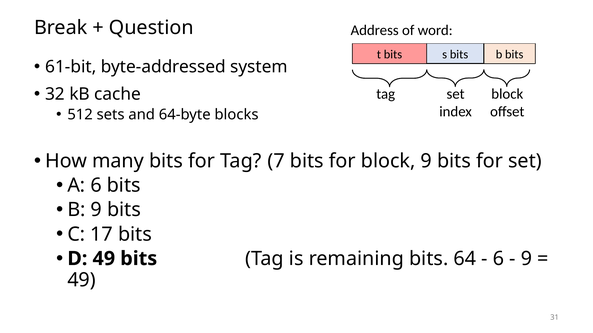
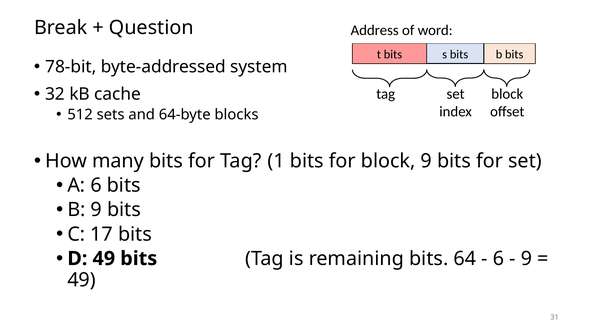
61-bit: 61-bit -> 78-bit
7: 7 -> 1
